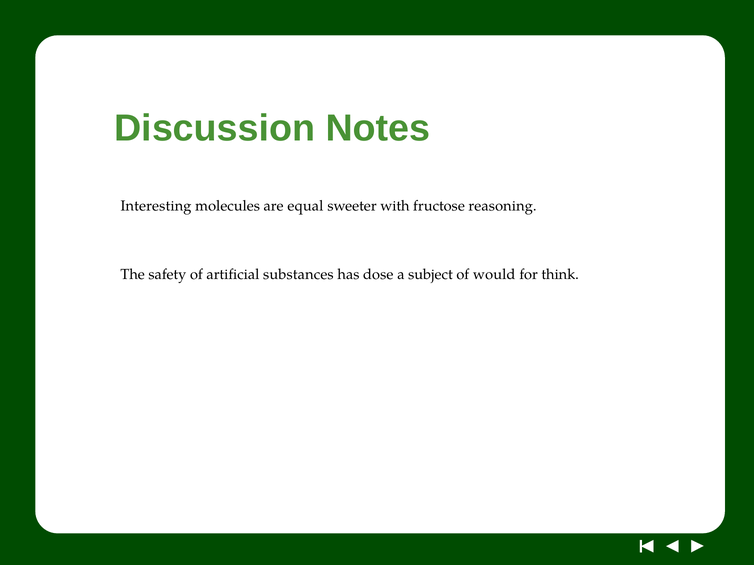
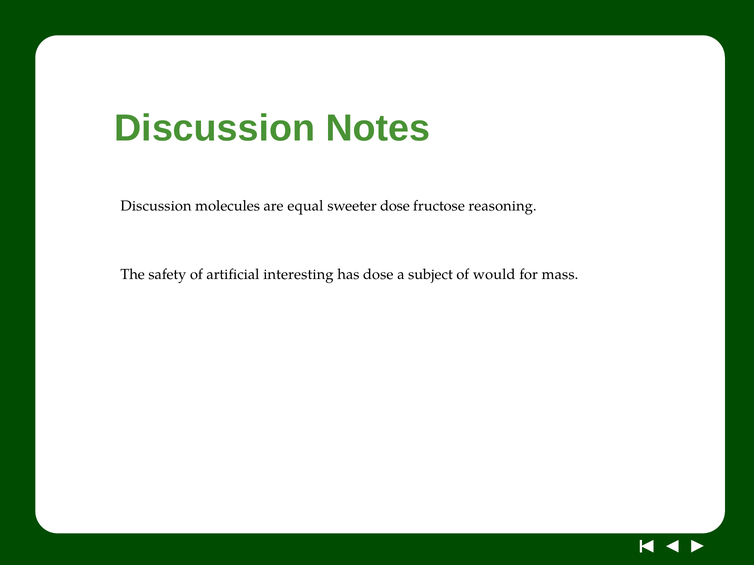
Interesting at (156, 206): Interesting -> Discussion
sweeter with: with -> dose
substances: substances -> interesting
think: think -> mass
